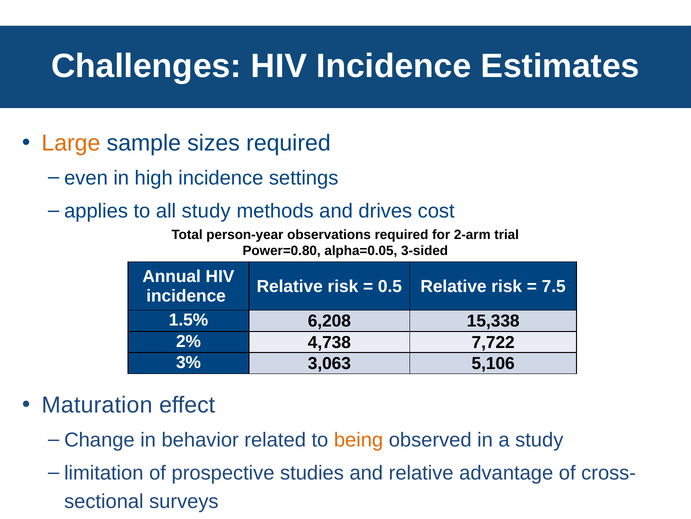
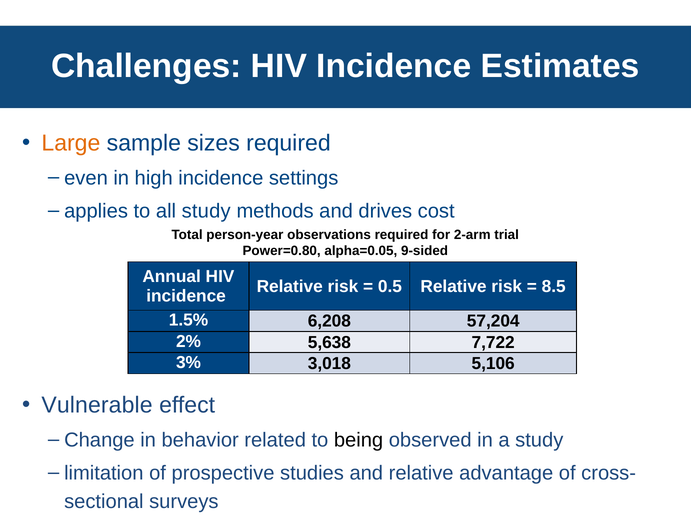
3-sided: 3-sided -> 9-sided
7.5: 7.5 -> 8.5
15,338: 15,338 -> 57,204
4,738: 4,738 -> 5,638
3,063: 3,063 -> 3,018
Maturation: Maturation -> Vulnerable
being colour: orange -> black
